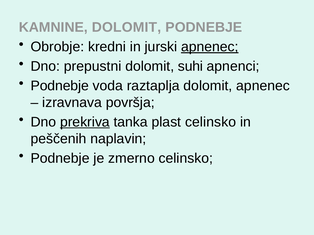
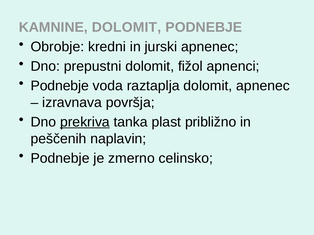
apnenec at (210, 47) underline: present -> none
suhi: suhi -> fižol
plast celinsko: celinsko -> približno
